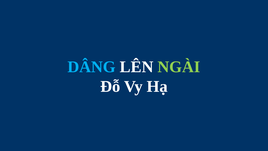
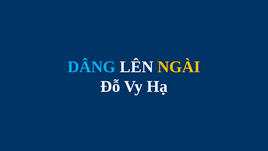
NGÀI colour: light green -> yellow
